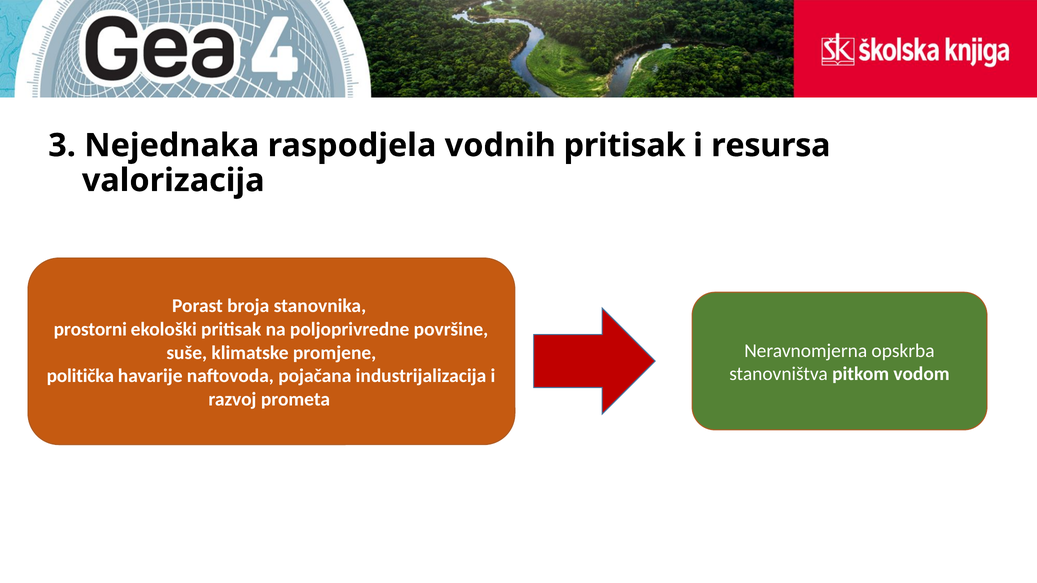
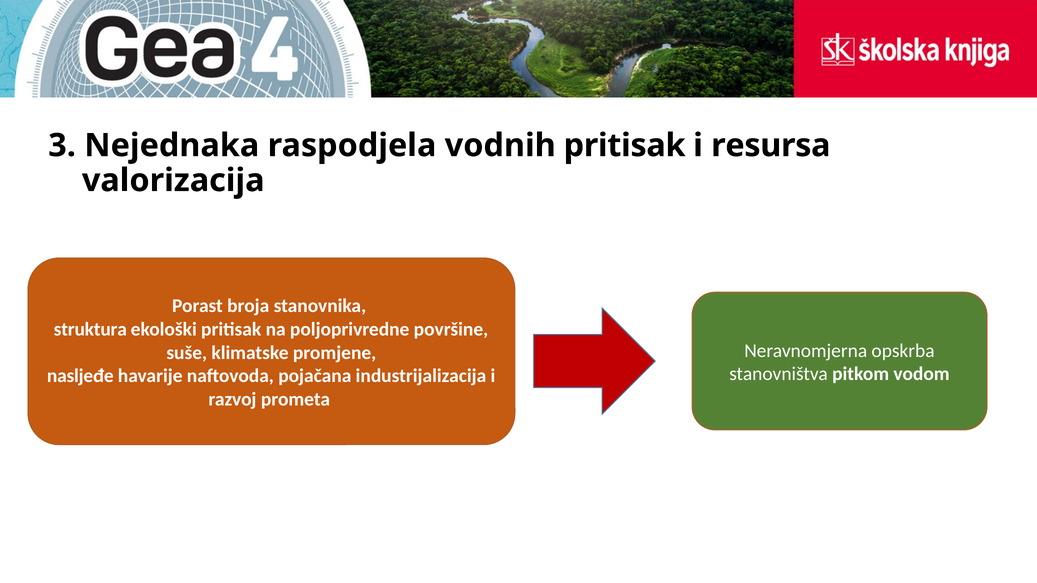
prostorni: prostorni -> struktura
politička: politička -> nasljeđe
